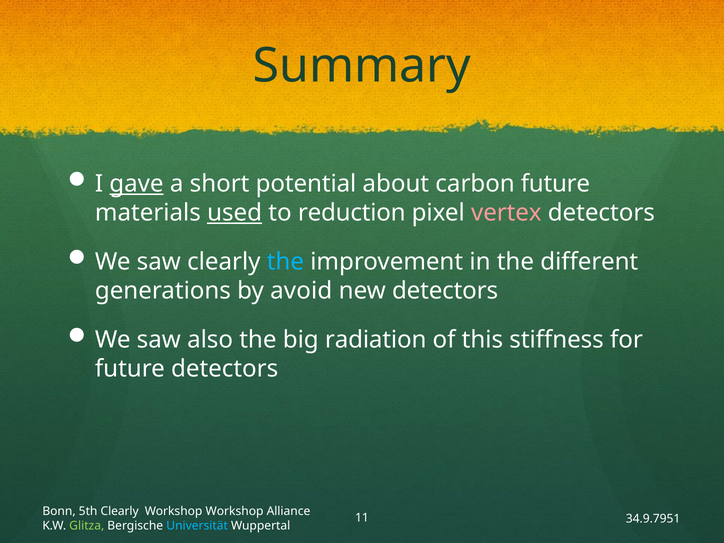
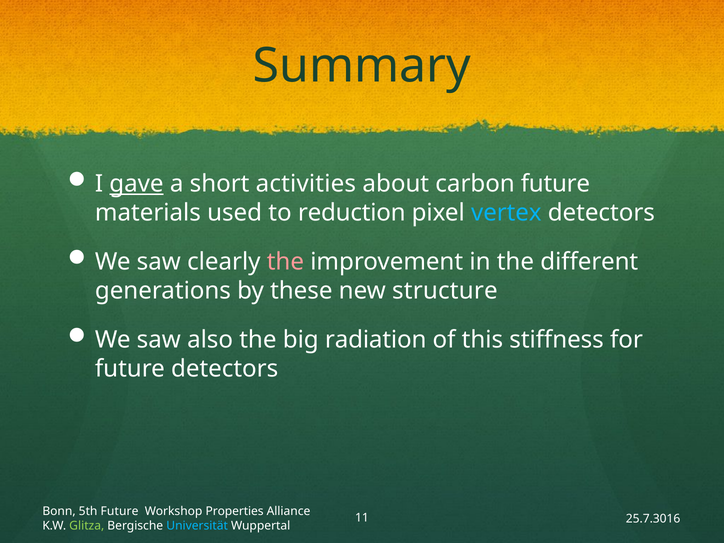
potential: potential -> activities
used underline: present -> none
vertex colour: pink -> light blue
the at (285, 262) colour: light blue -> pink
avoid: avoid -> these
new detectors: detectors -> structure
5th Clearly: Clearly -> Future
Workshop Workshop: Workshop -> Properties
34.9.7951: 34.9.7951 -> 25.7.3016
